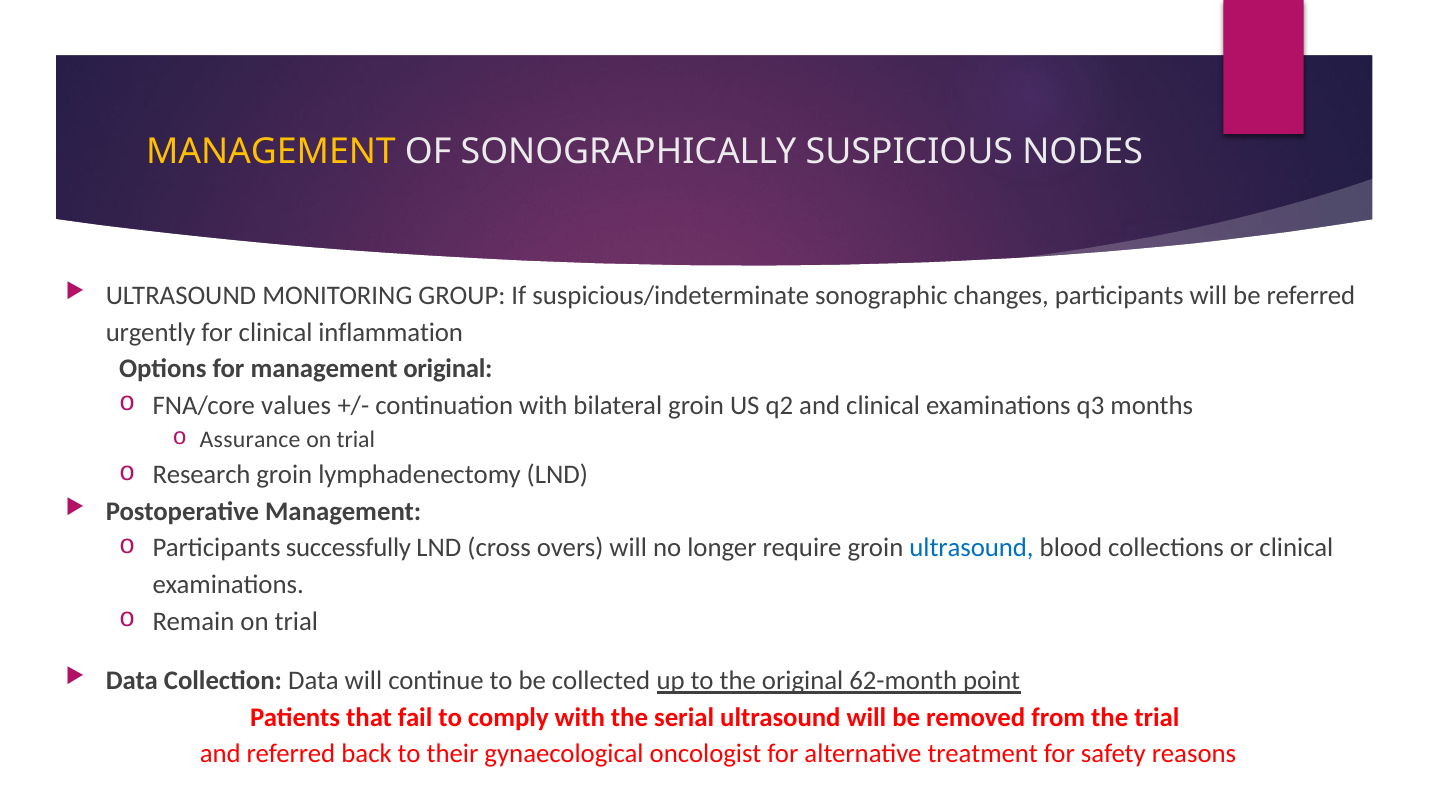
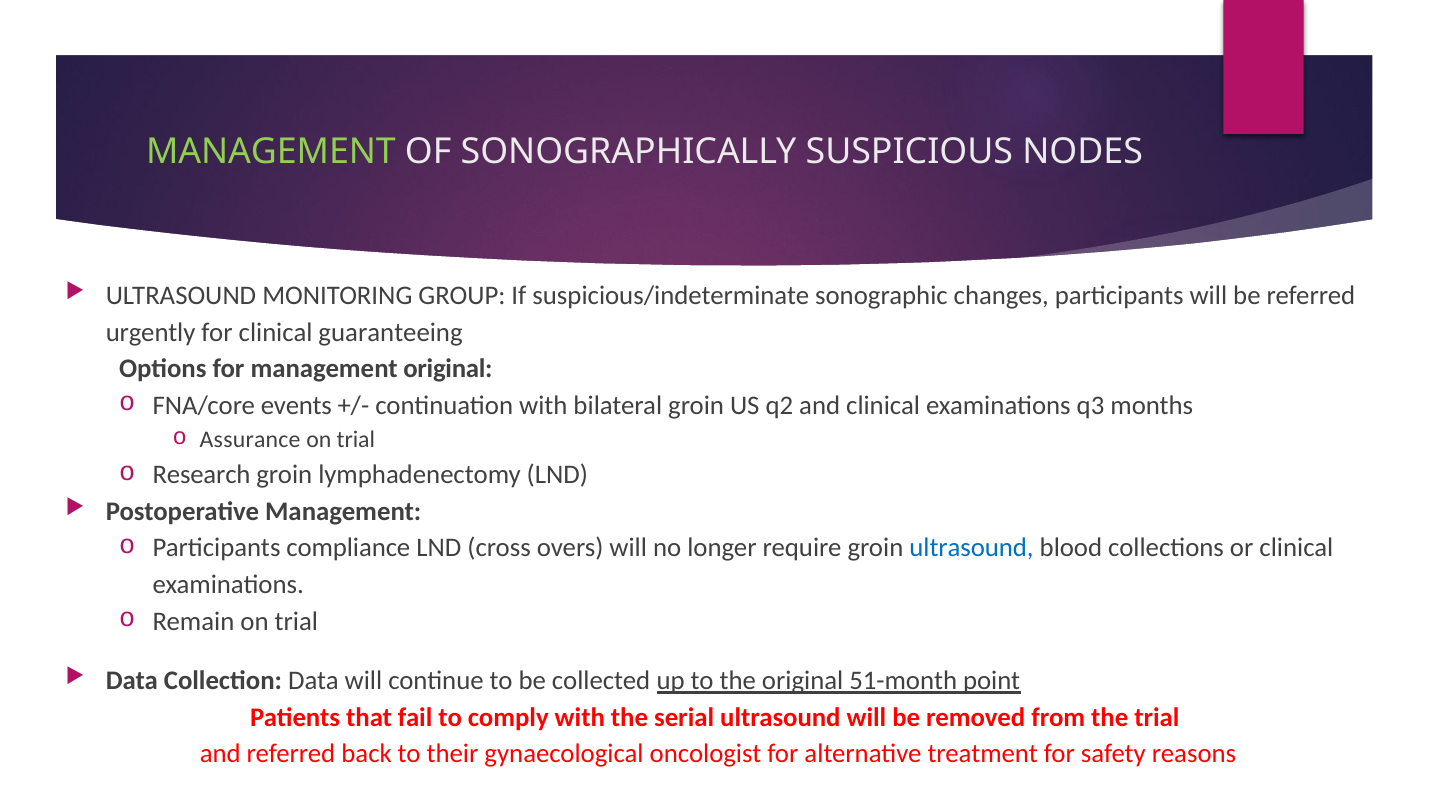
MANAGEMENT at (271, 151) colour: yellow -> light green
inflammation: inflammation -> guaranteeing
values: values -> events
successfully: successfully -> compliance
62-month: 62-month -> 51-month
